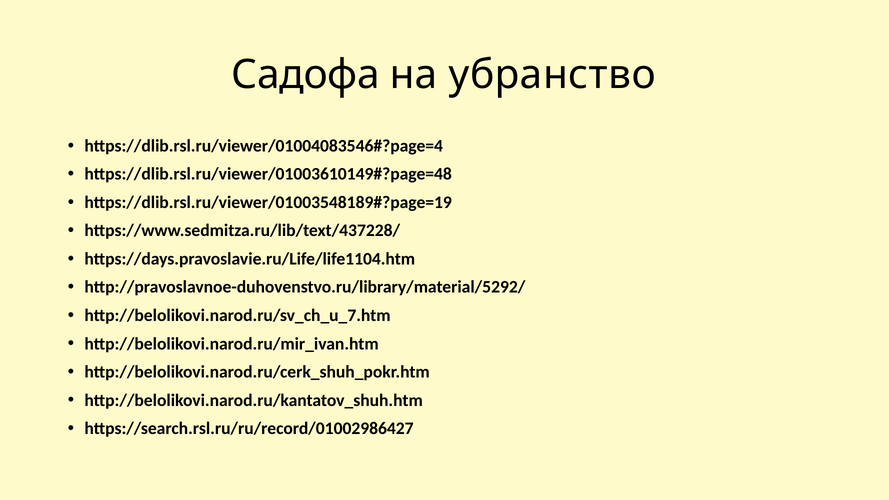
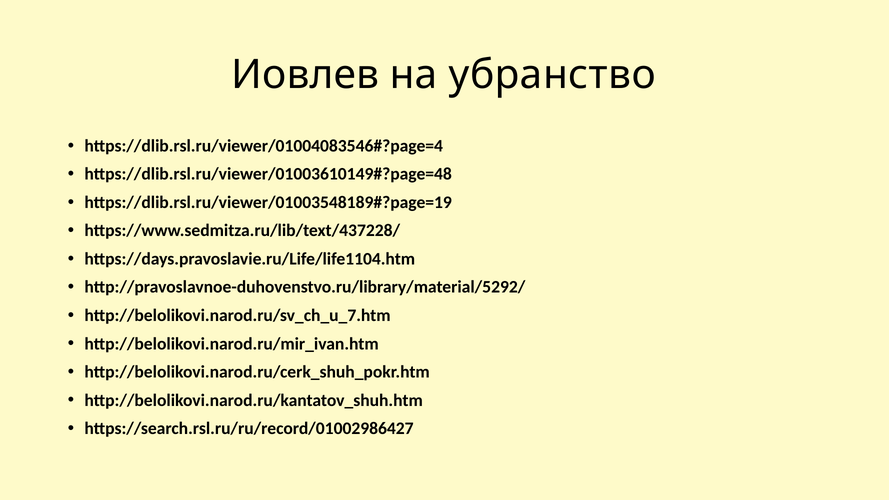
Садофа: Садофа -> Иовлев
